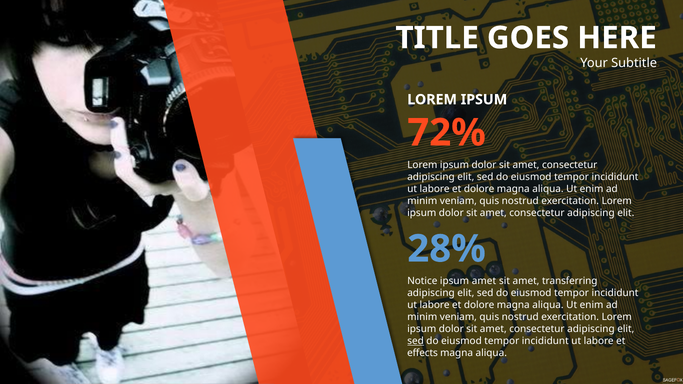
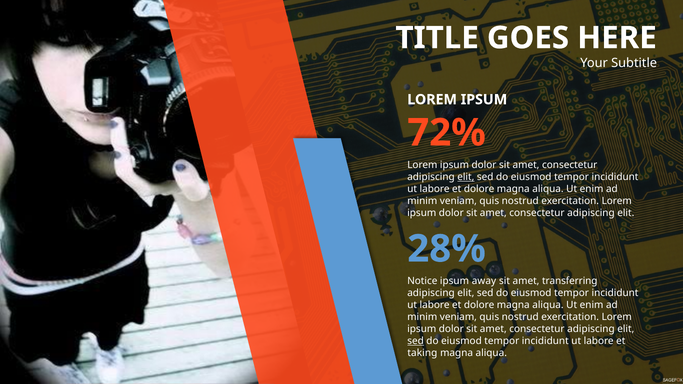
elit at (466, 177) underline: none -> present
ipsum amet: amet -> away
effects: effects -> taking
